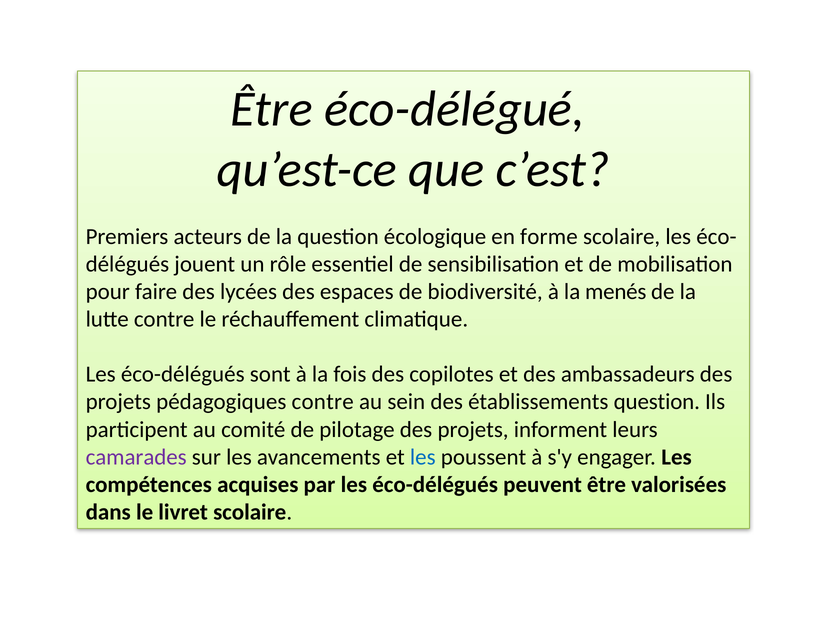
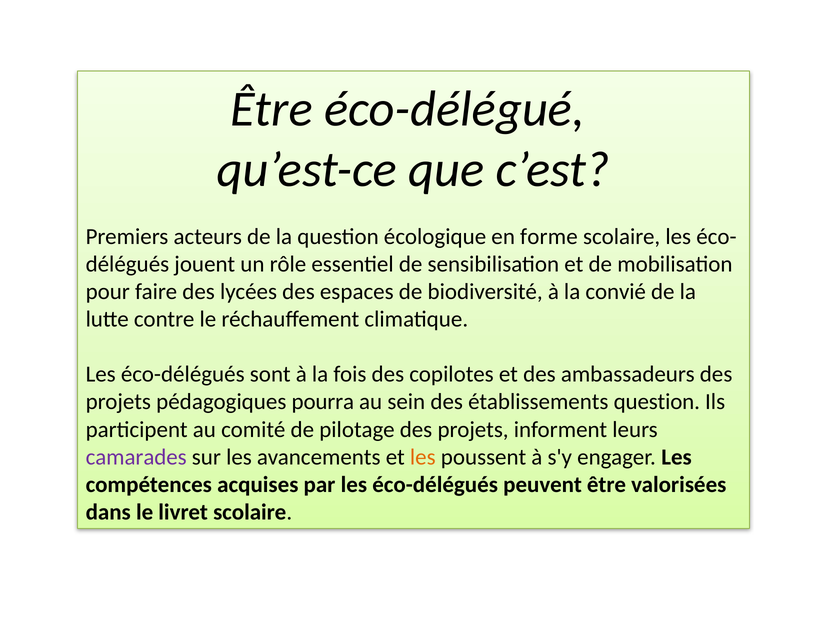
menés: menés -> convié
pédagogiques contre: contre -> pourra
les at (423, 457) colour: blue -> orange
